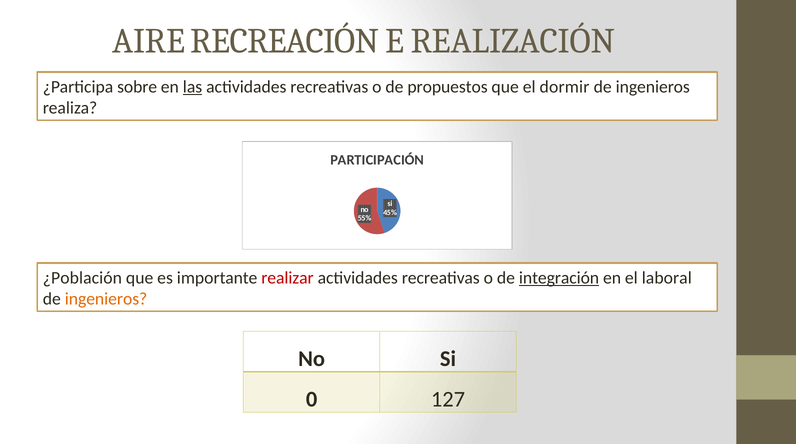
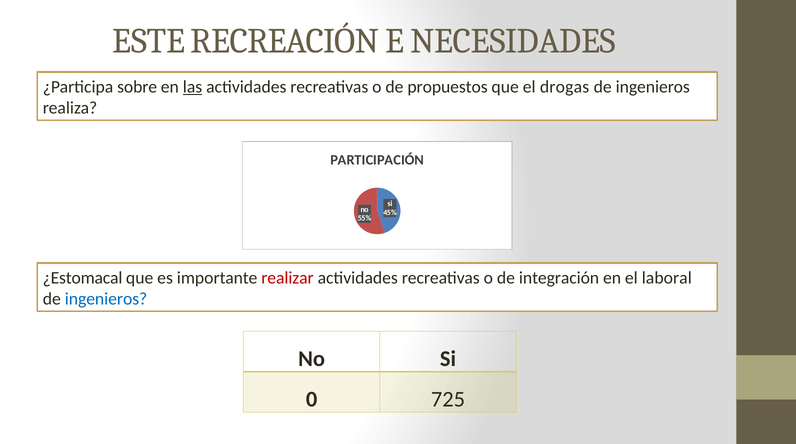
AIRE: AIRE -> ESTE
REALIZACIÓN: REALIZACIÓN -> NECESIDADES
dormir: dormir -> drogas
¿Población: ¿Población -> ¿Estomacal
integración underline: present -> none
ingenieros at (106, 299) colour: orange -> blue
127: 127 -> 725
